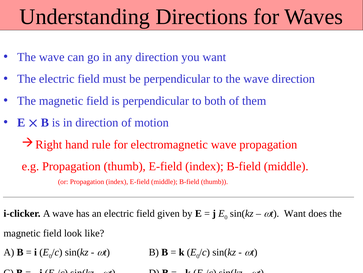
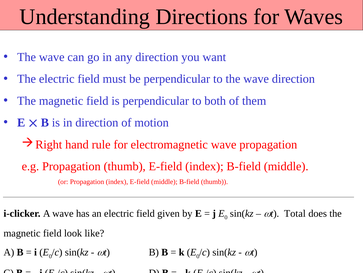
t Want: Want -> Total
